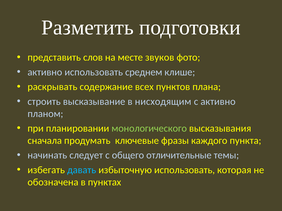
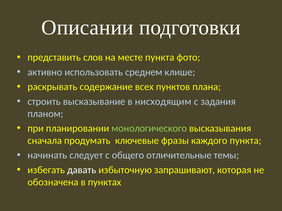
Разметить: Разметить -> Описании
месте звуков: звуков -> пункта
с активно: активно -> задания
давать colour: light blue -> white
избыточную использовать: использовать -> запрашивают
